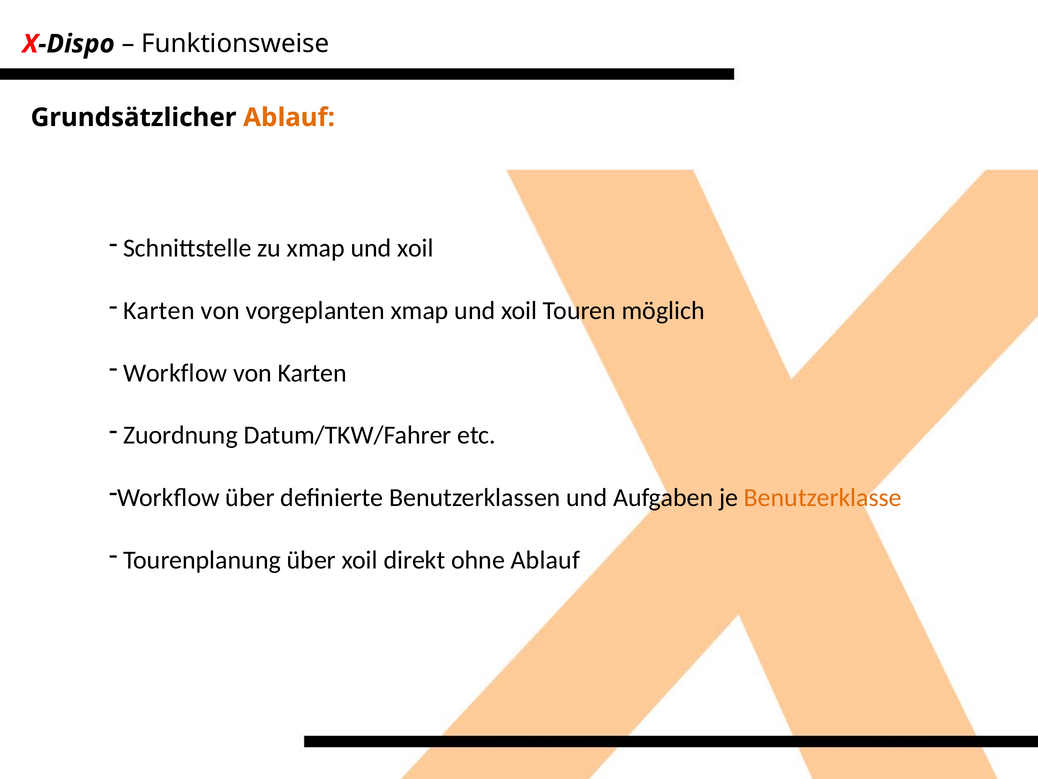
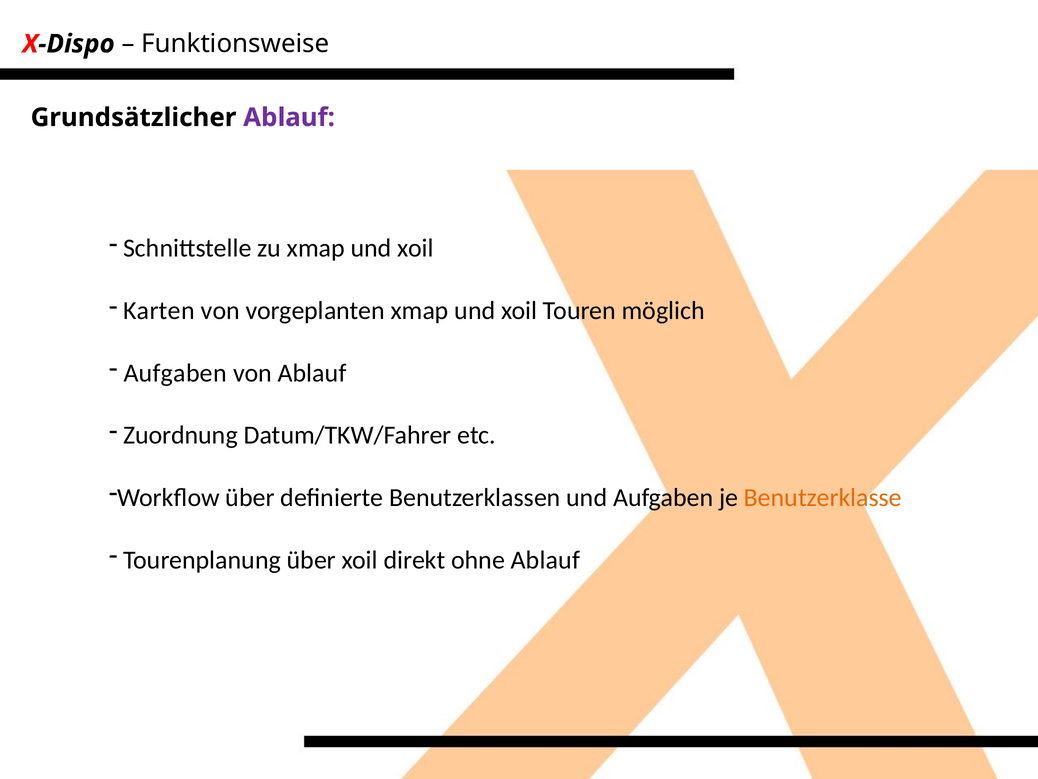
Ablauf at (289, 117) colour: orange -> purple
Workflow at (175, 373): Workflow -> Aufgaben
von Karten: Karten -> Ablauf
